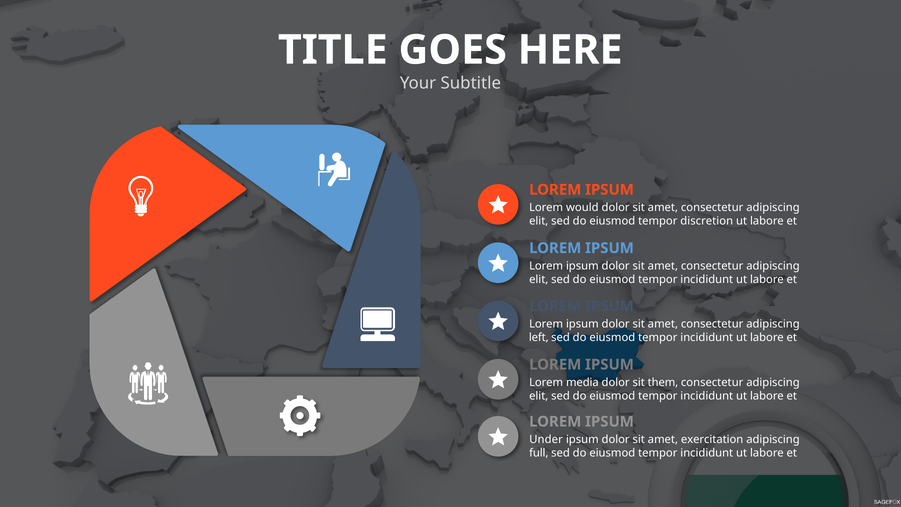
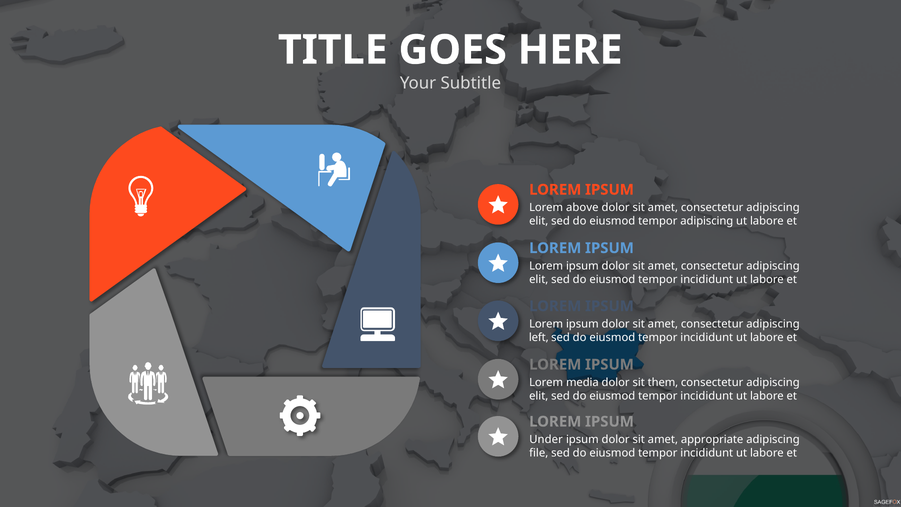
would: would -> above
tempor discretion: discretion -> adipiscing
exercitation: exercitation -> appropriate
full: full -> file
